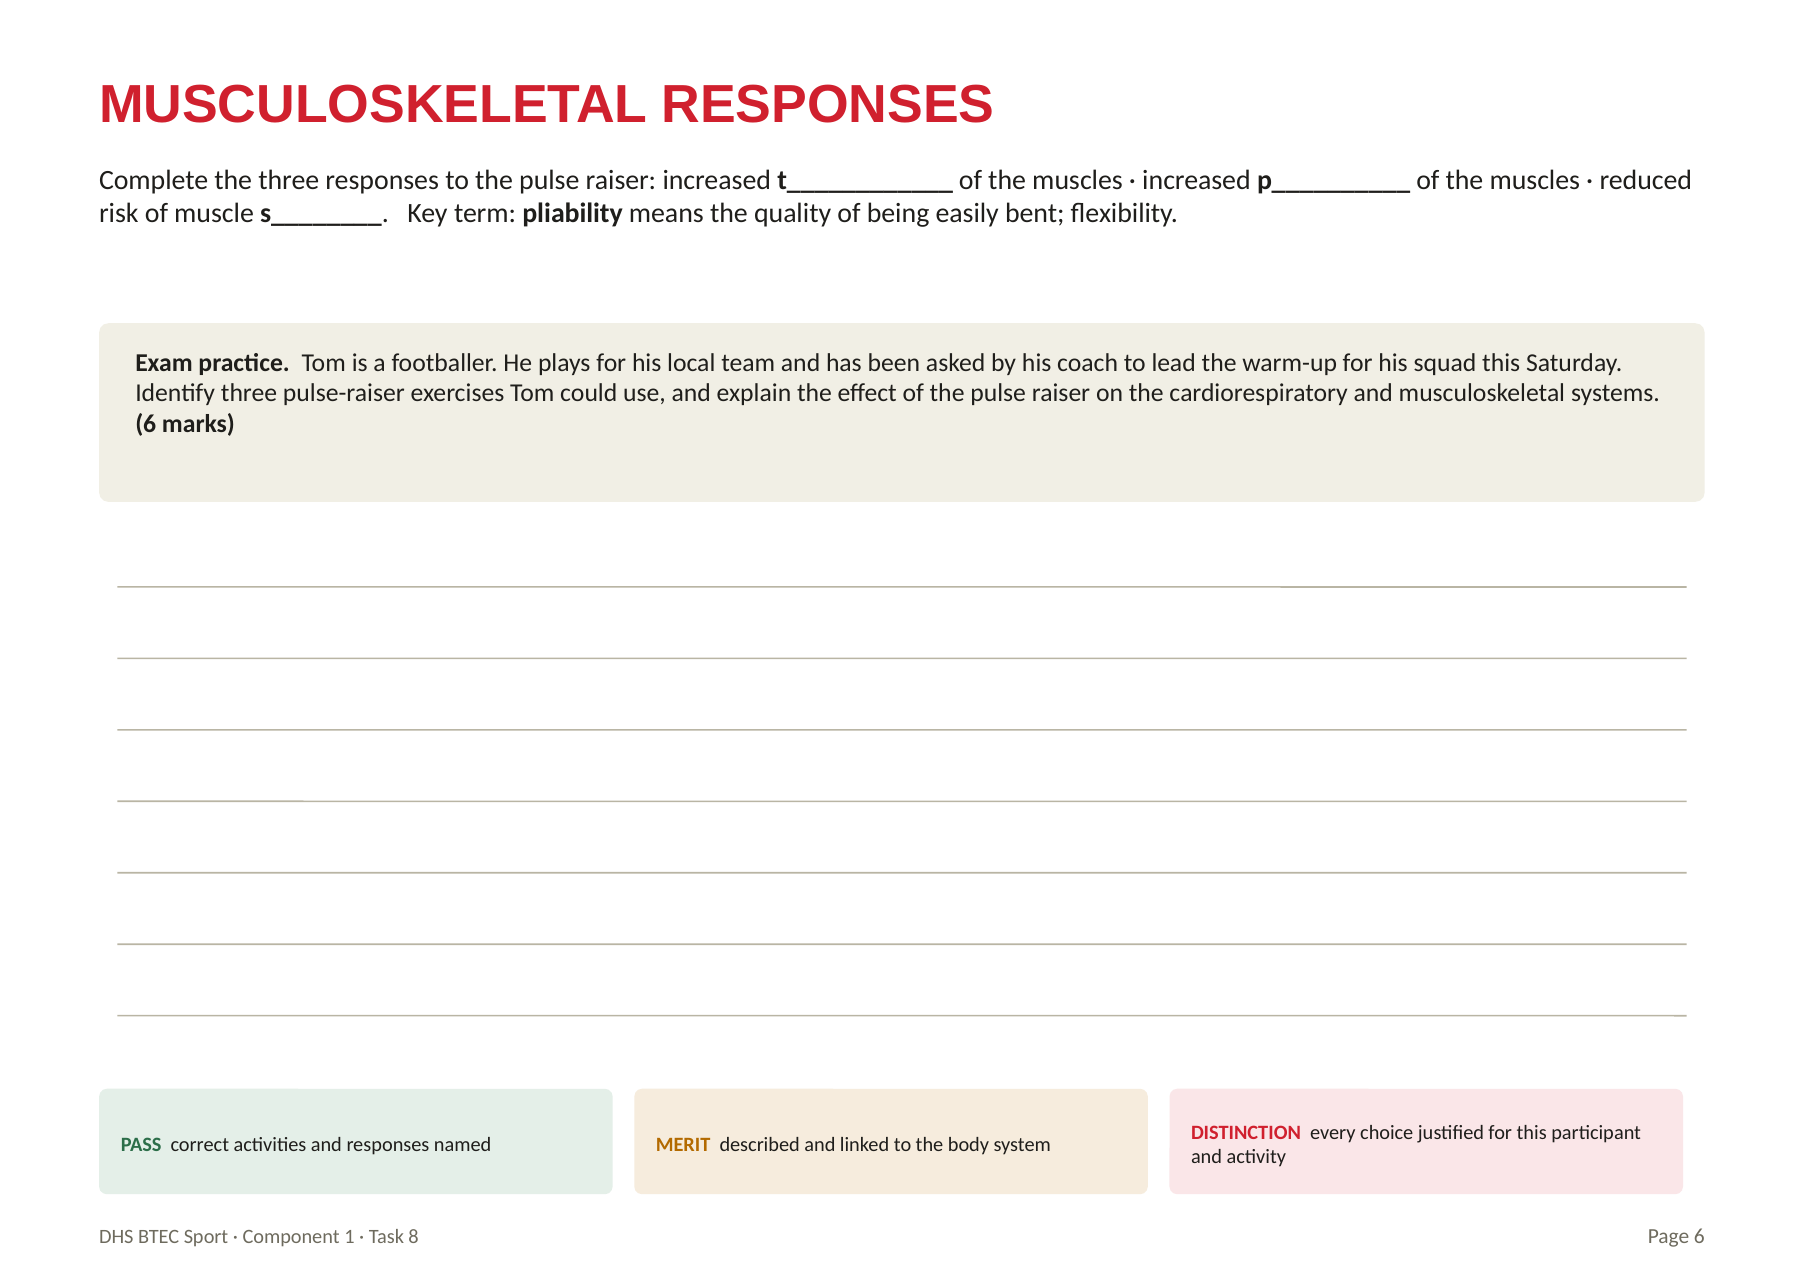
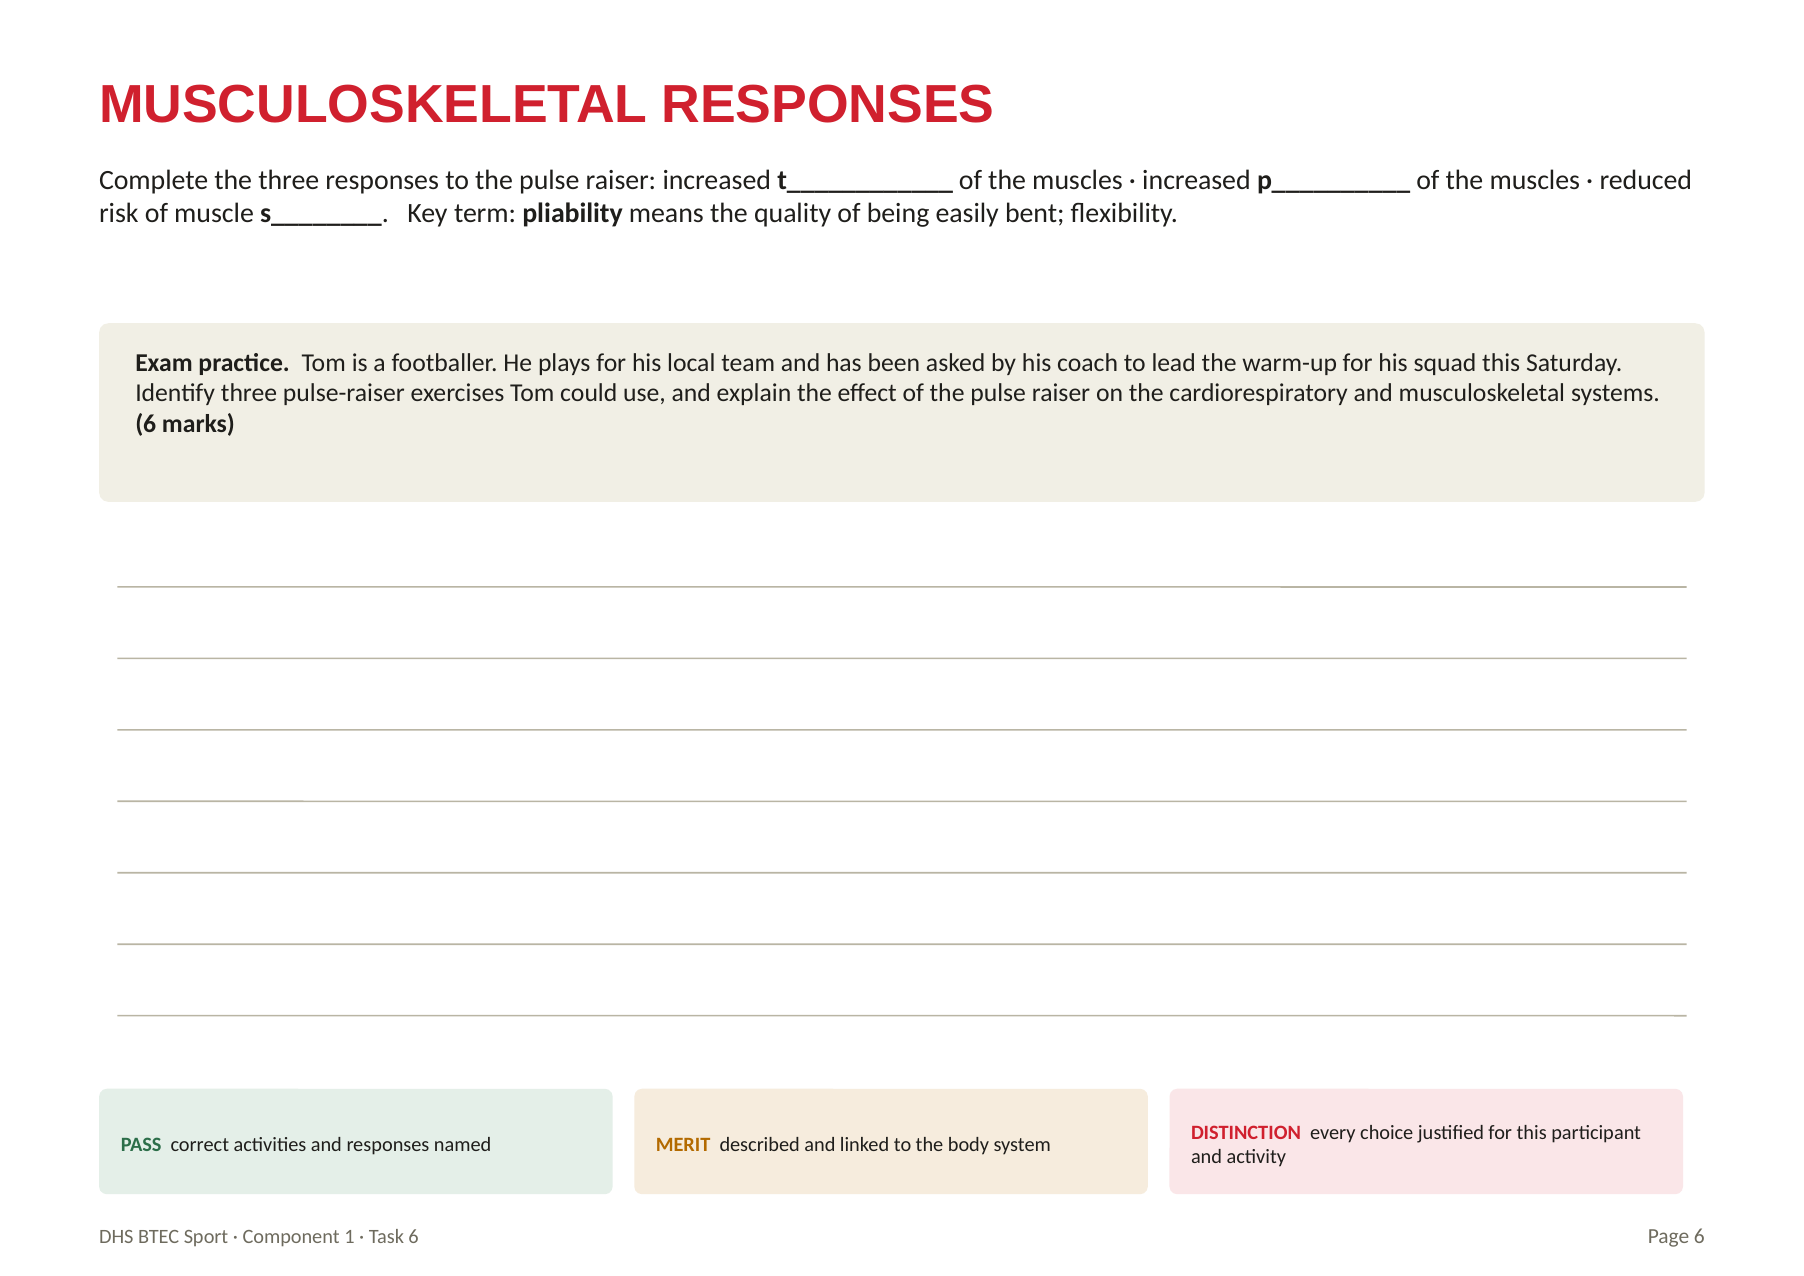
Task 8: 8 -> 6
